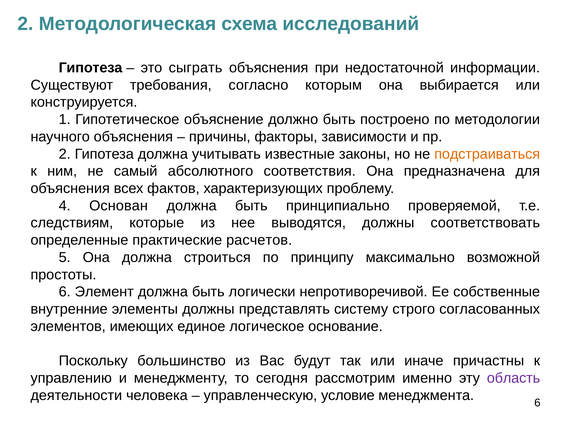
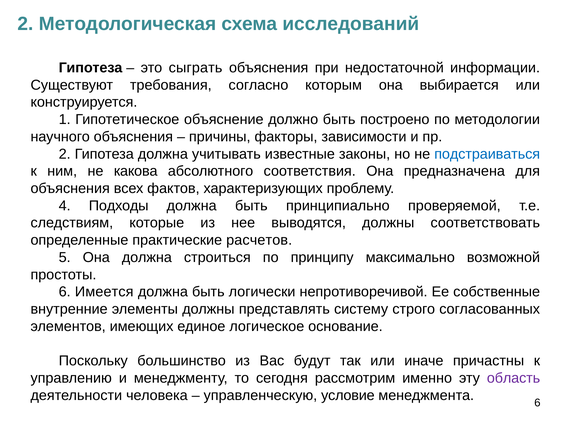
подстраиваться colour: orange -> blue
самый: самый -> какова
Основан: Основан -> Подходы
Элемент: Элемент -> Имеется
